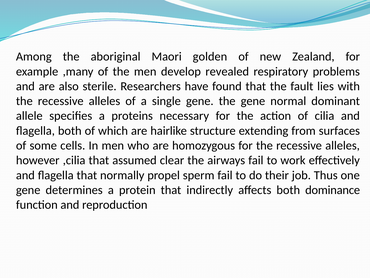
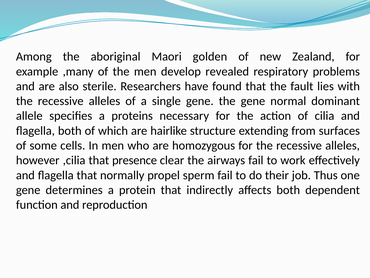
assumed: assumed -> presence
dominance: dominance -> dependent
